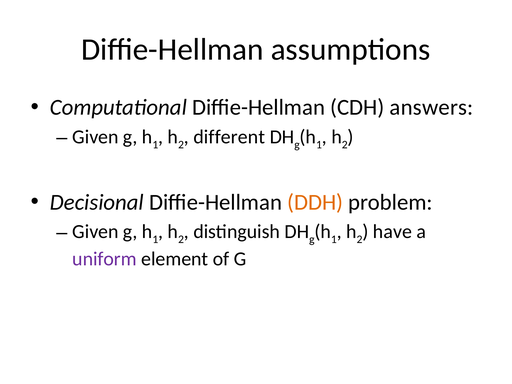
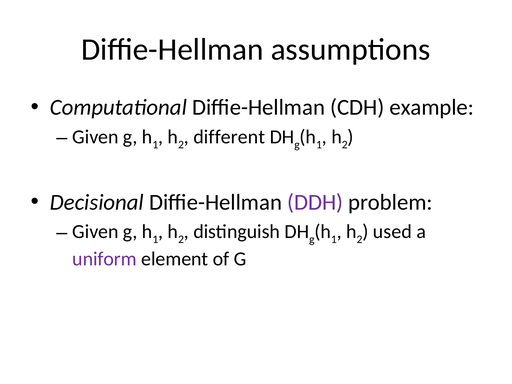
answers: answers -> example
DDH colour: orange -> purple
have: have -> used
